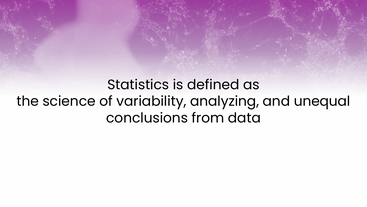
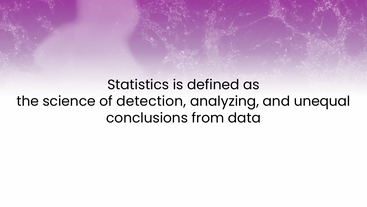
variability: variability -> detection
